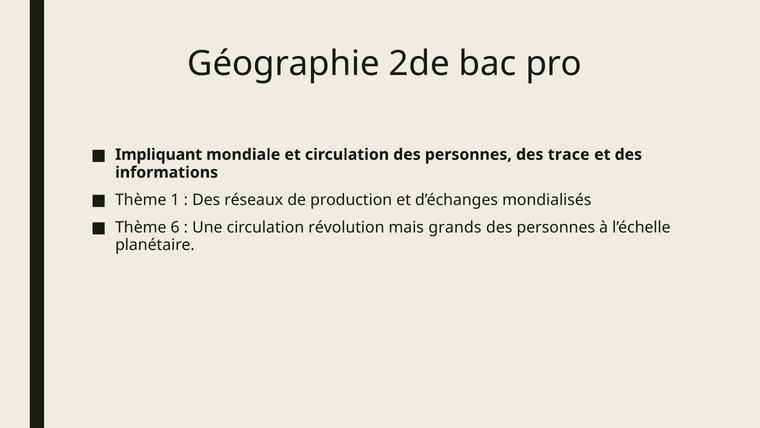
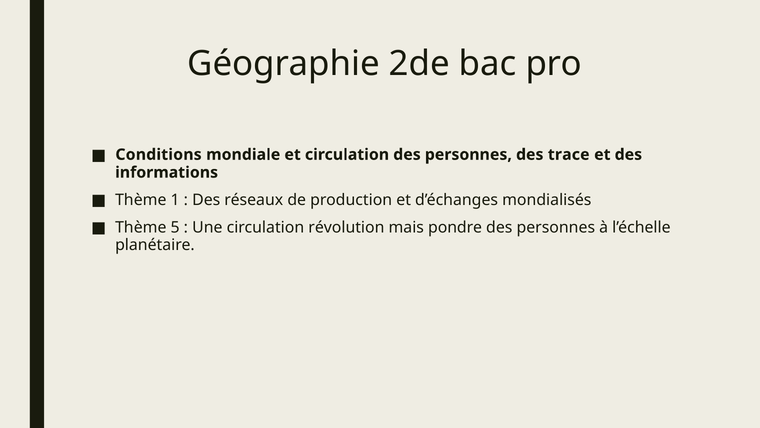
Impliquant: Impliquant -> Conditions
6: 6 -> 5
grands: grands -> pondre
